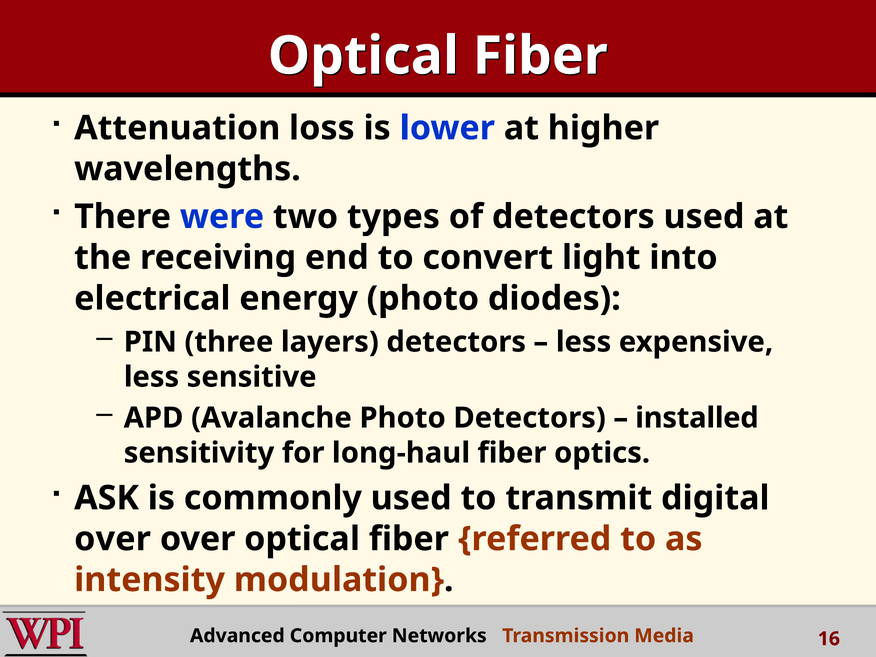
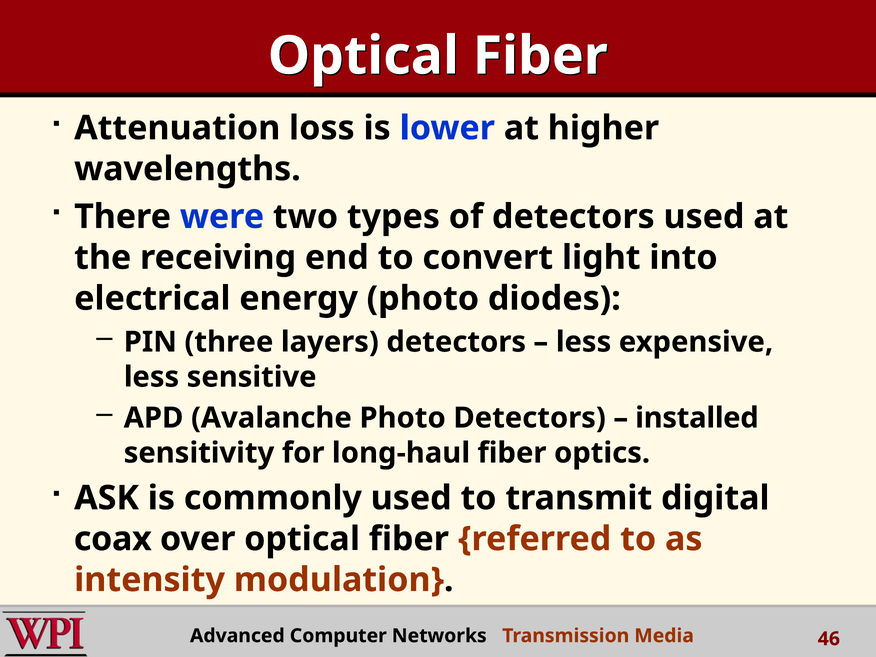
over at (113, 539): over -> coax
16: 16 -> 46
